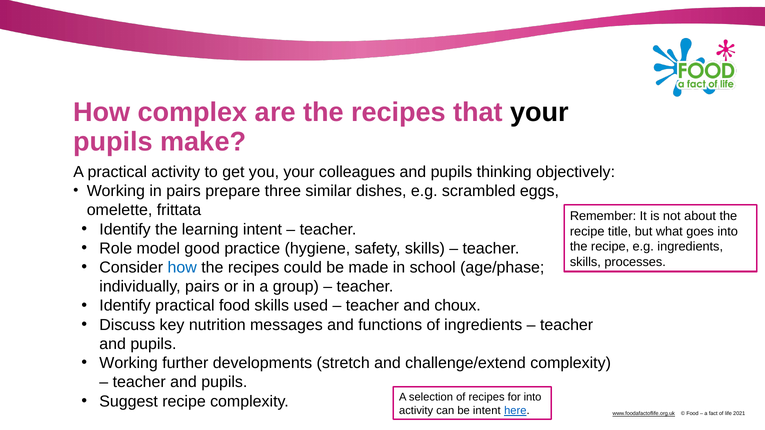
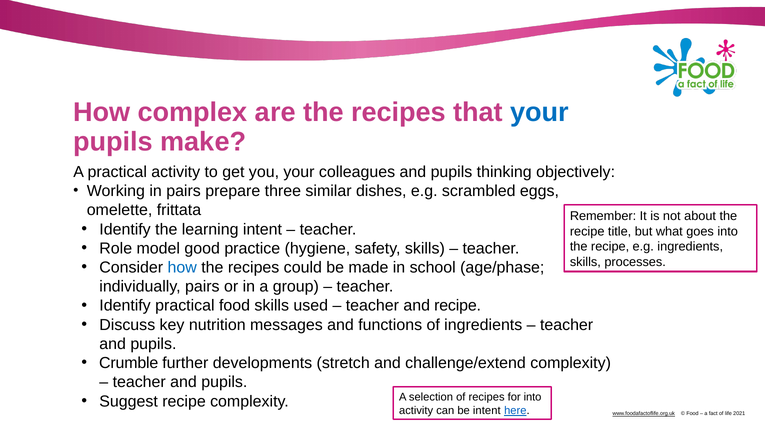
your at (540, 113) colour: black -> blue
and choux: choux -> recipe
Working at (129, 363): Working -> Crumble
